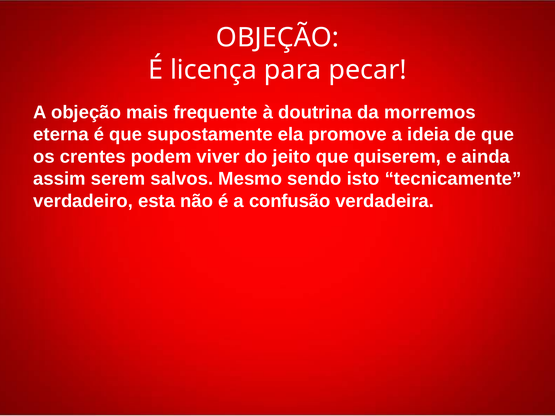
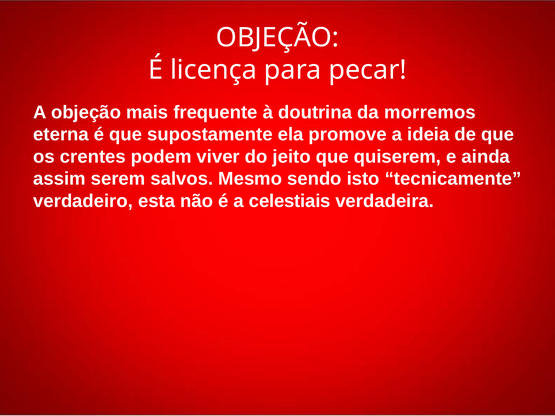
confusão: confusão -> celestiais
